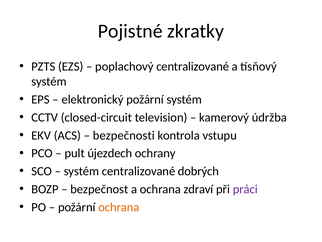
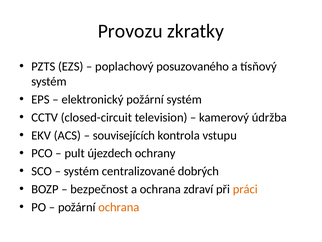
Pojistné: Pojistné -> Provozu
poplachový centralizované: centralizované -> posuzovaného
bezpečnosti: bezpečnosti -> souvisejících
práci colour: purple -> orange
